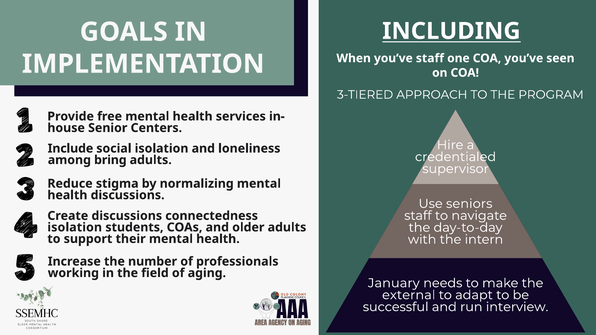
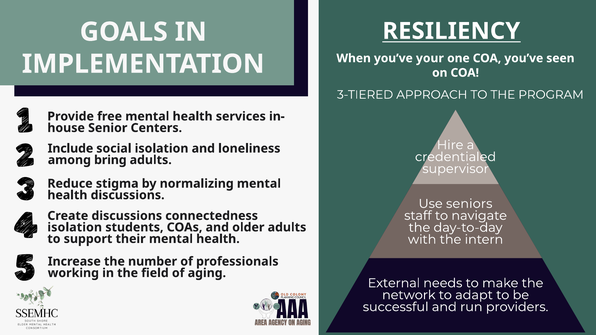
INCLUDING: INCLUDING -> RESILIENCY
you’ve staff: staff -> your
January: January -> External
external: external -> network
interview: interview -> providers
